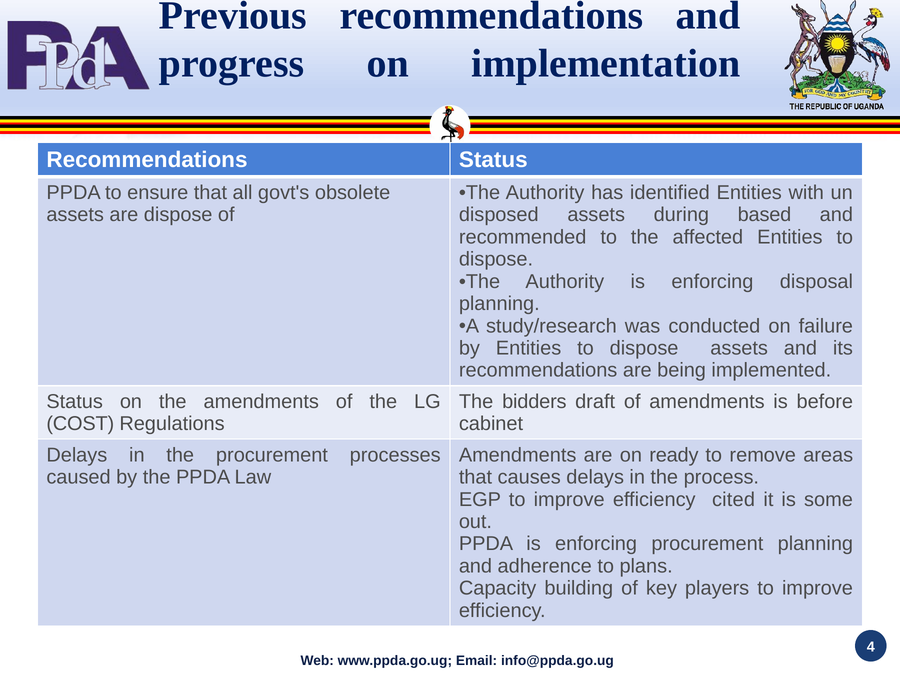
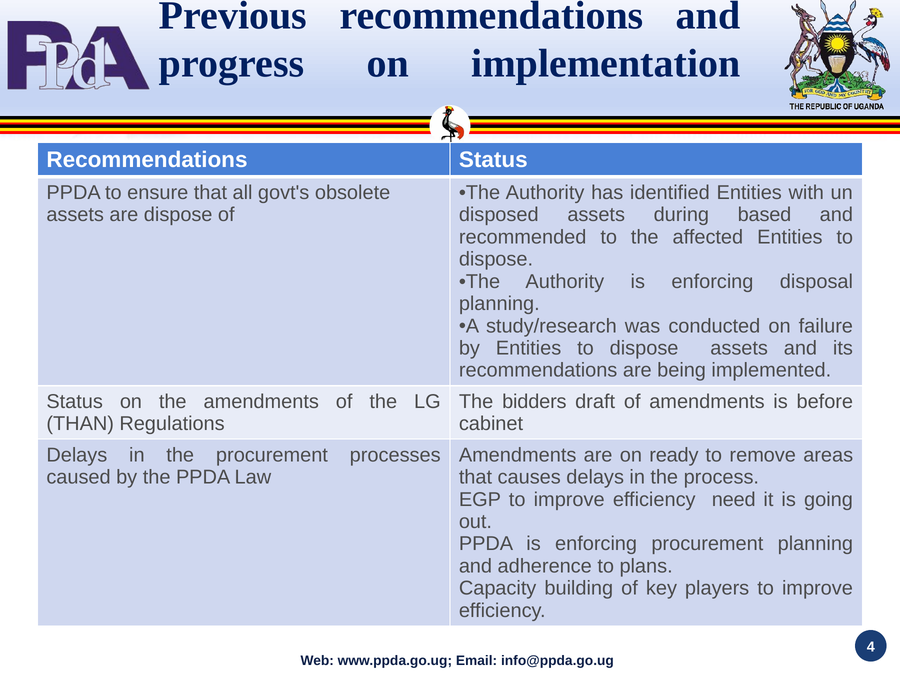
COST: COST -> THAN
cited: cited -> need
some: some -> going
